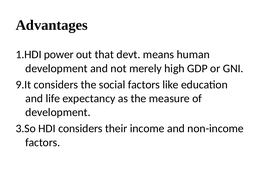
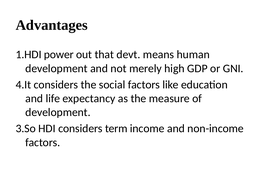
9.It: 9.It -> 4.It
their: their -> term
